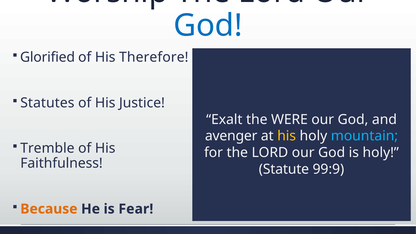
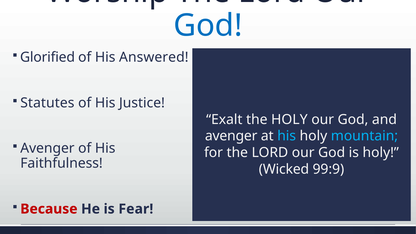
Therefore: Therefore -> Answered
the WERE: WERE -> HOLY
his at (287, 136) colour: yellow -> light blue
Tremble at (47, 148): Tremble -> Avenger
Statute: Statute -> Wicked
Because colour: orange -> red
